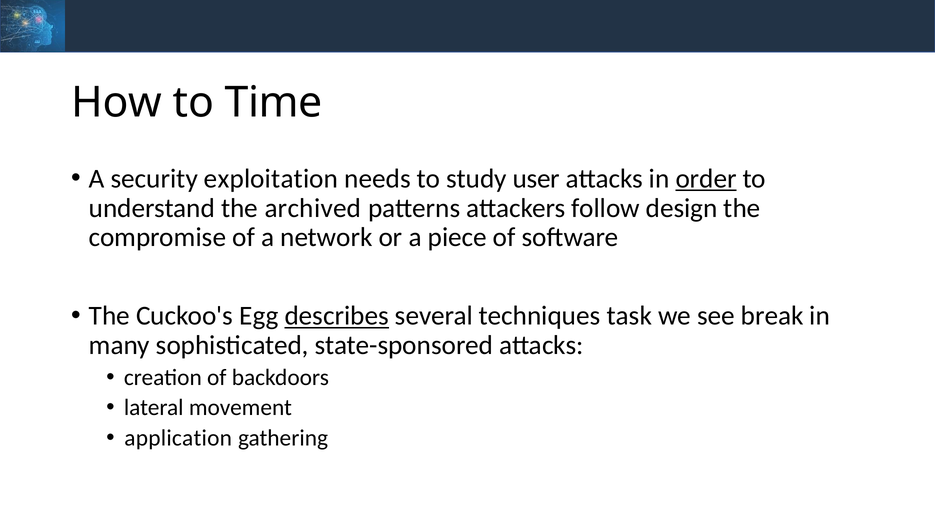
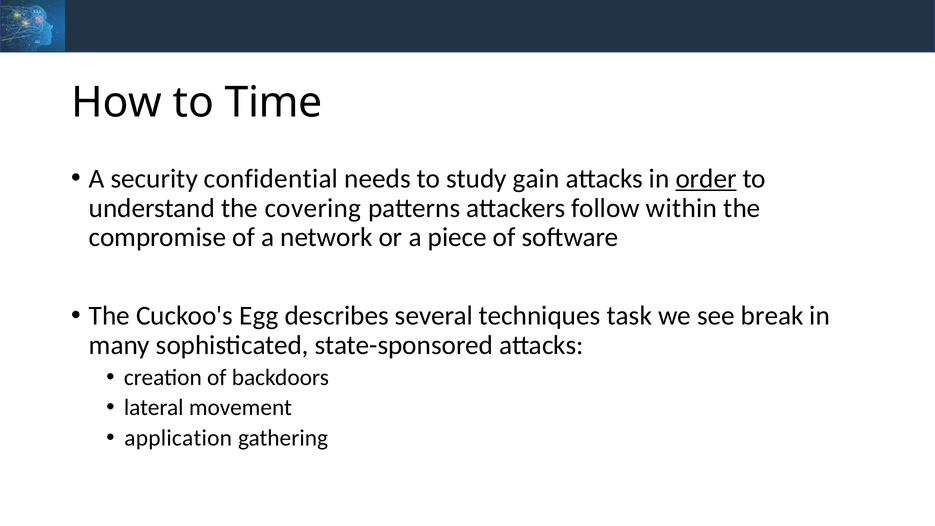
exploitation: exploitation -> confidential
user: user -> gain
archived: archived -> covering
design: design -> within
describes underline: present -> none
